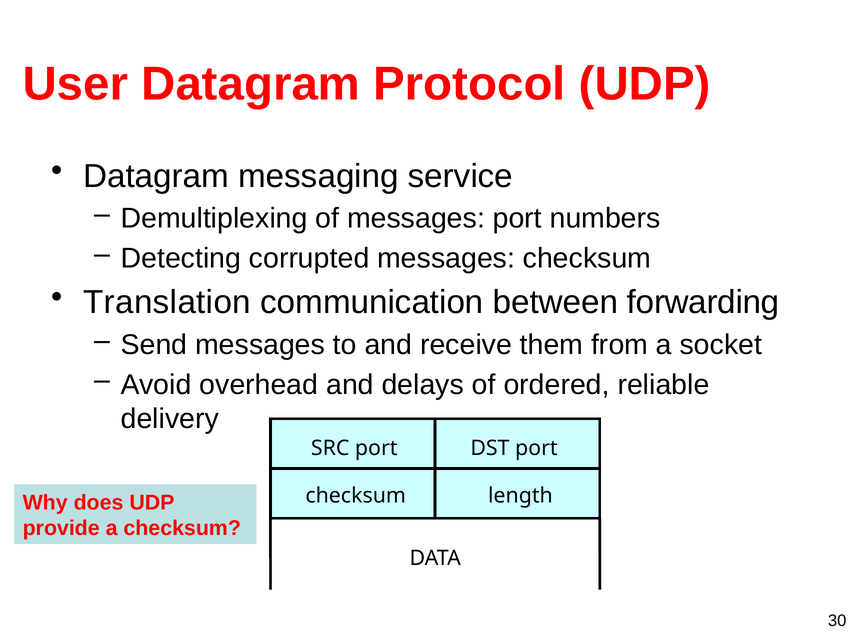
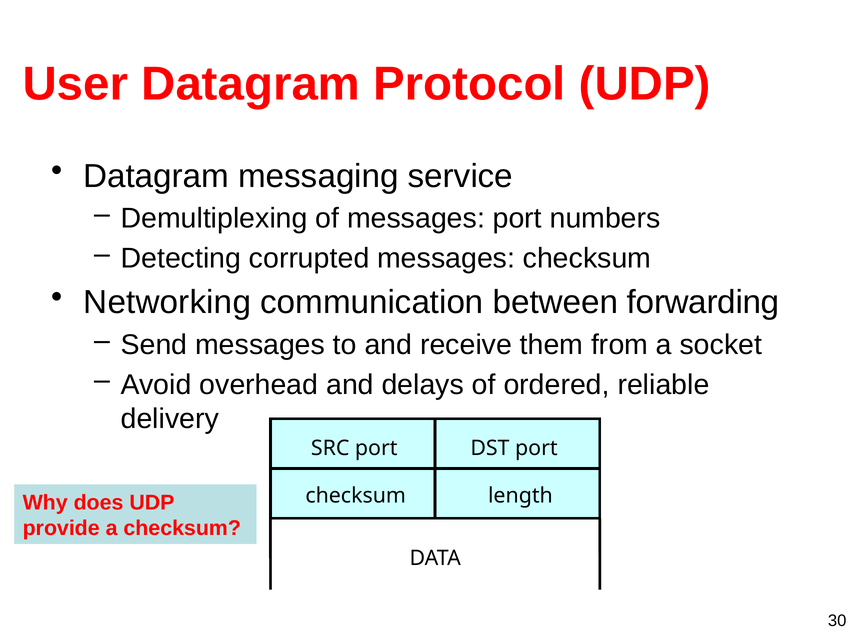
Translation: Translation -> Networking
